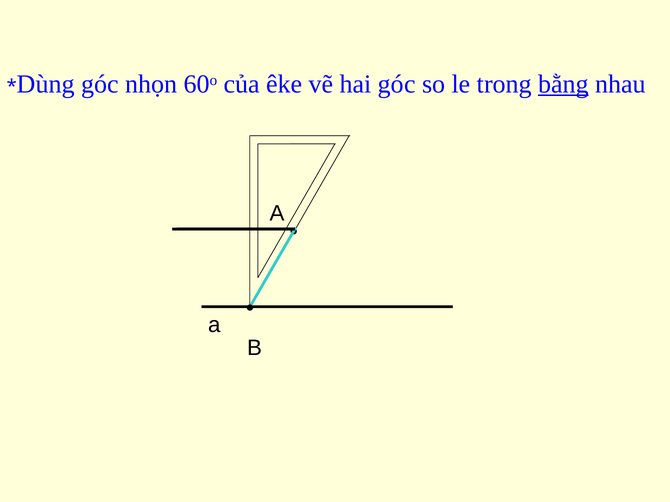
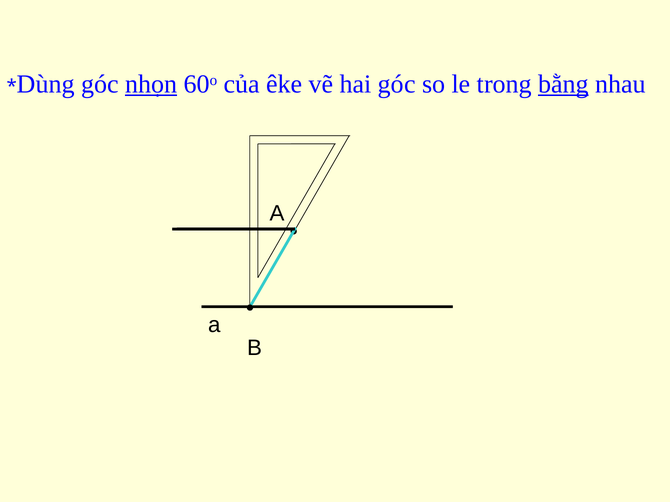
nhọn underline: none -> present
